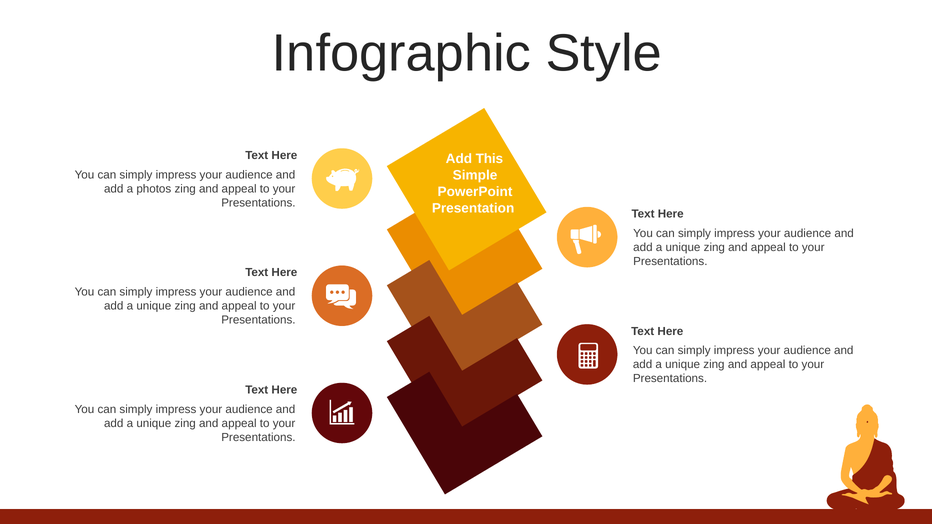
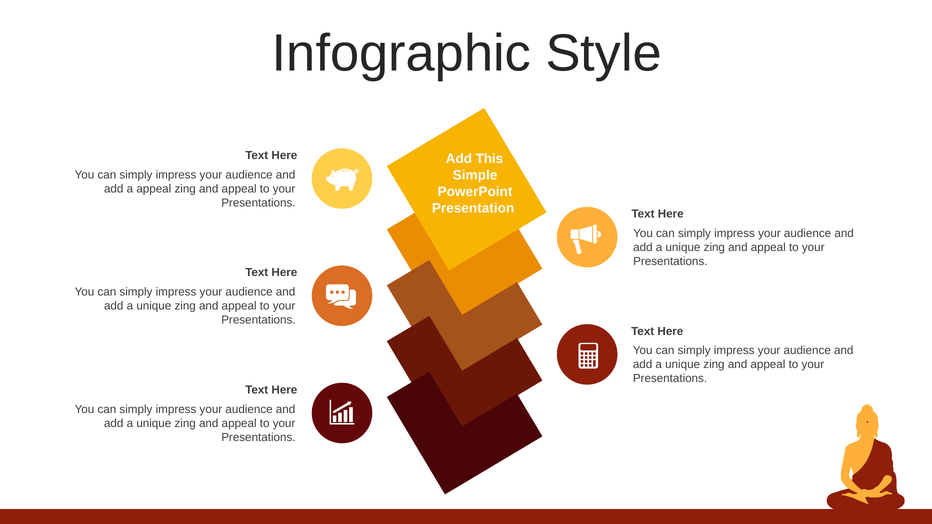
a photos: photos -> appeal
